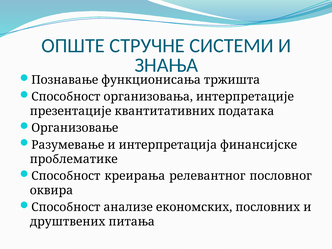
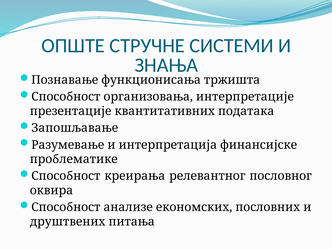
Организовање: Организовање -> Запошљавање
